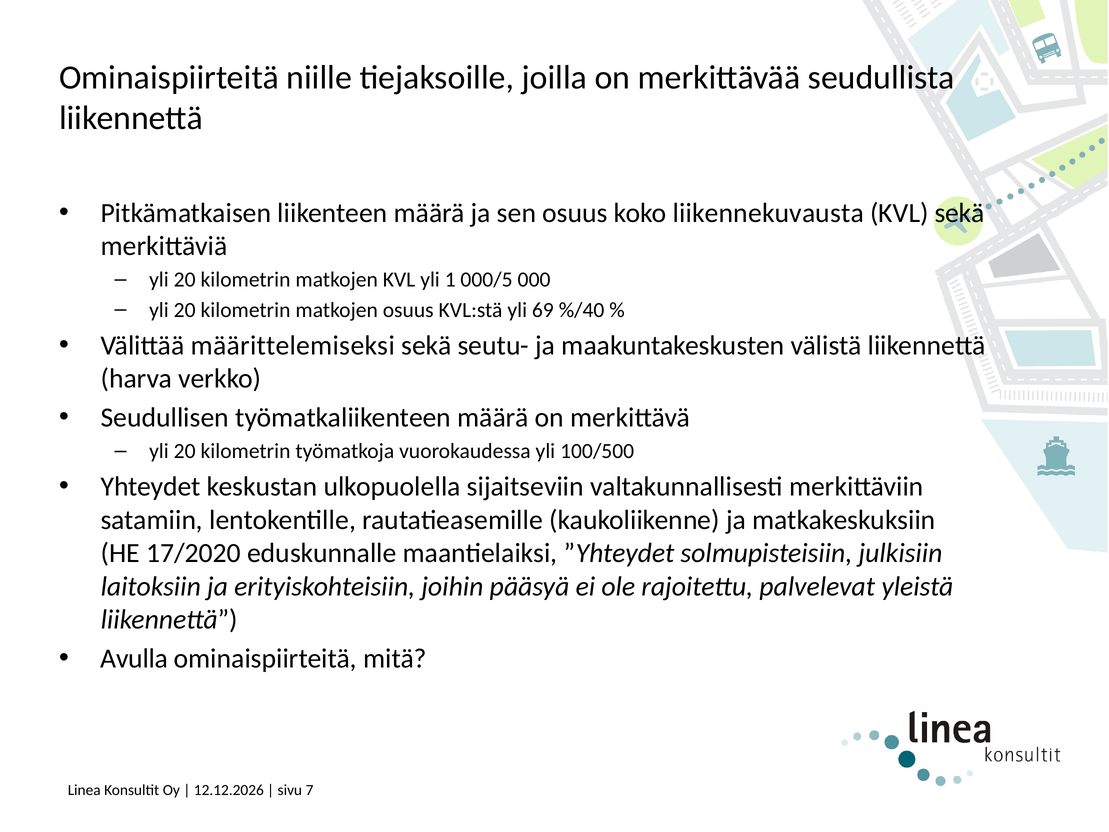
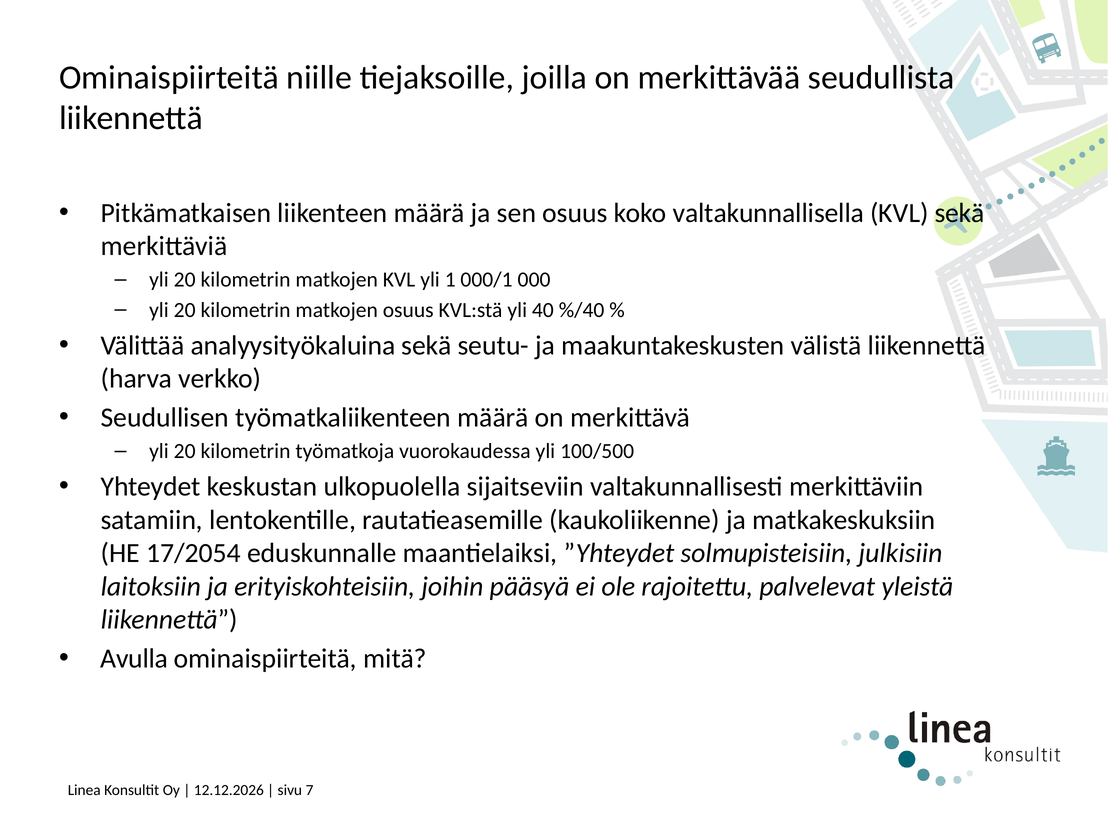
liikennekuvausta: liikennekuvausta -> valtakunnallisella
000/5: 000/5 -> 000/1
69: 69 -> 40
määrittelemiseksi: määrittelemiseksi -> analyysityökaluina
17/2020: 17/2020 -> 17/2054
